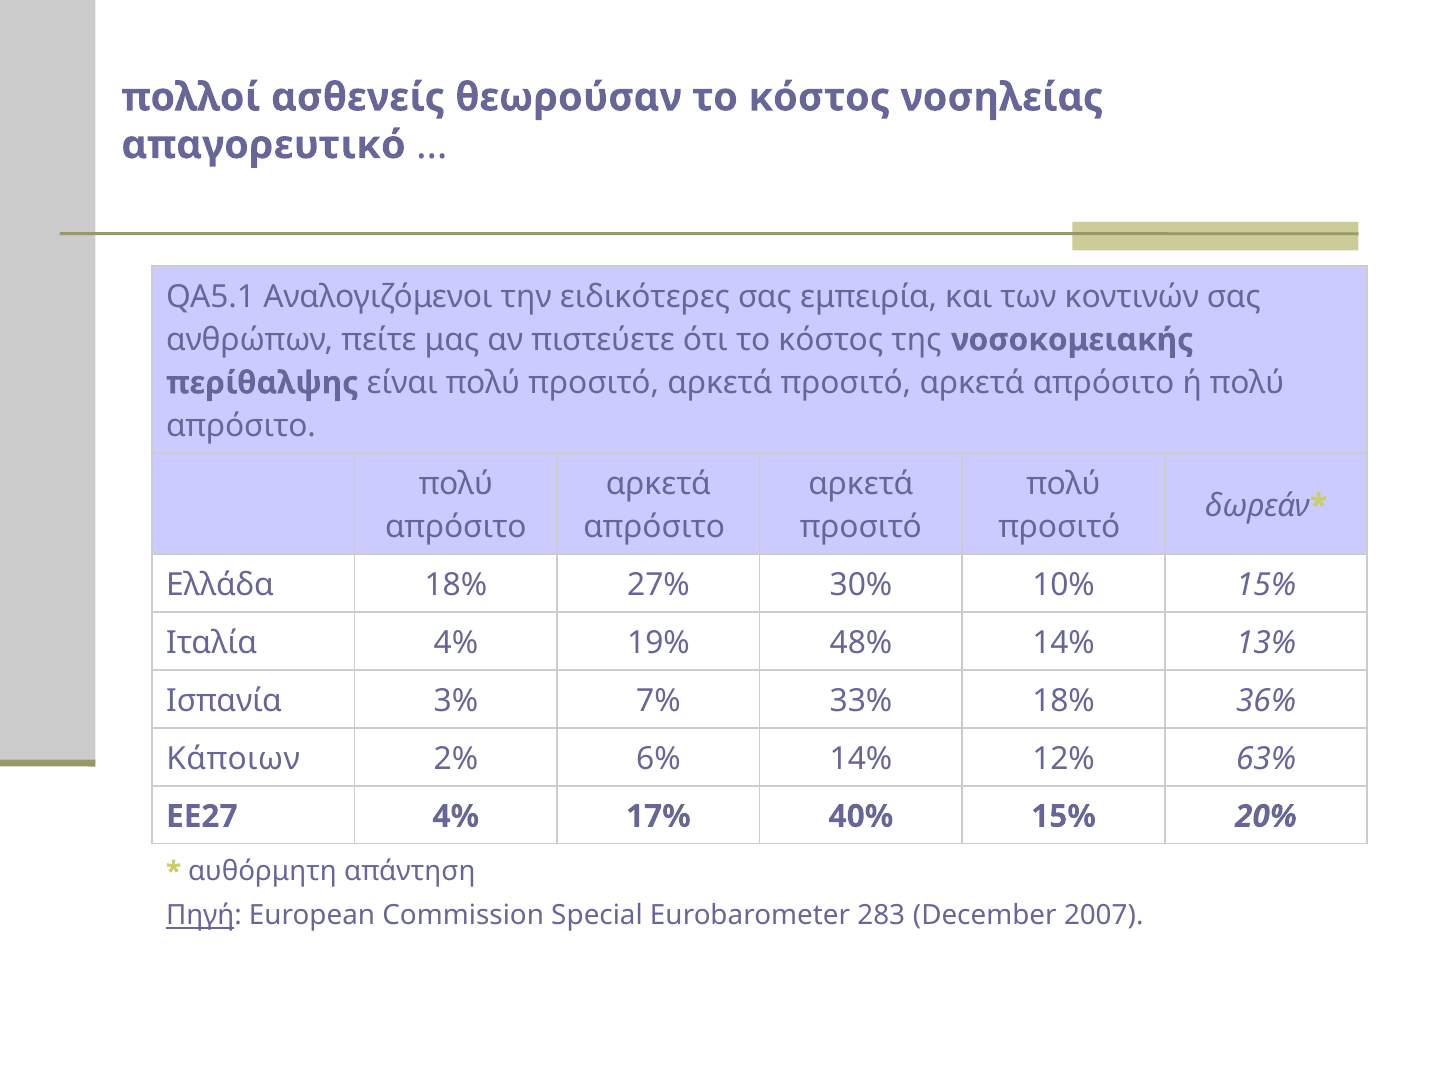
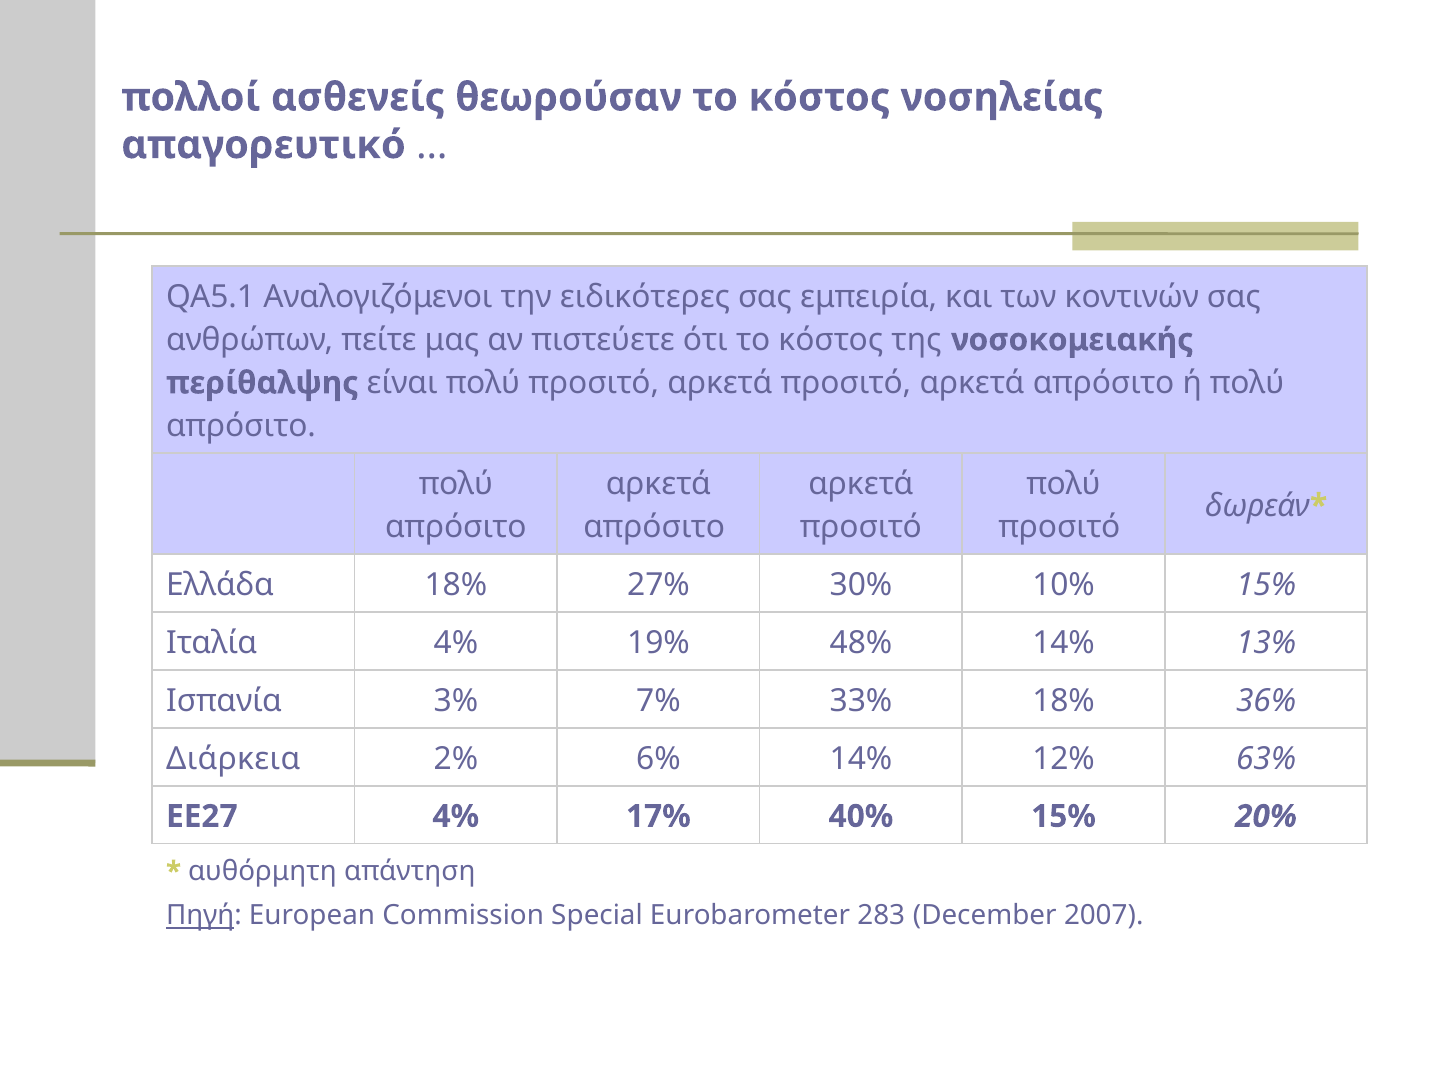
Κάποιων: Κάποιων -> Διάρκεια
